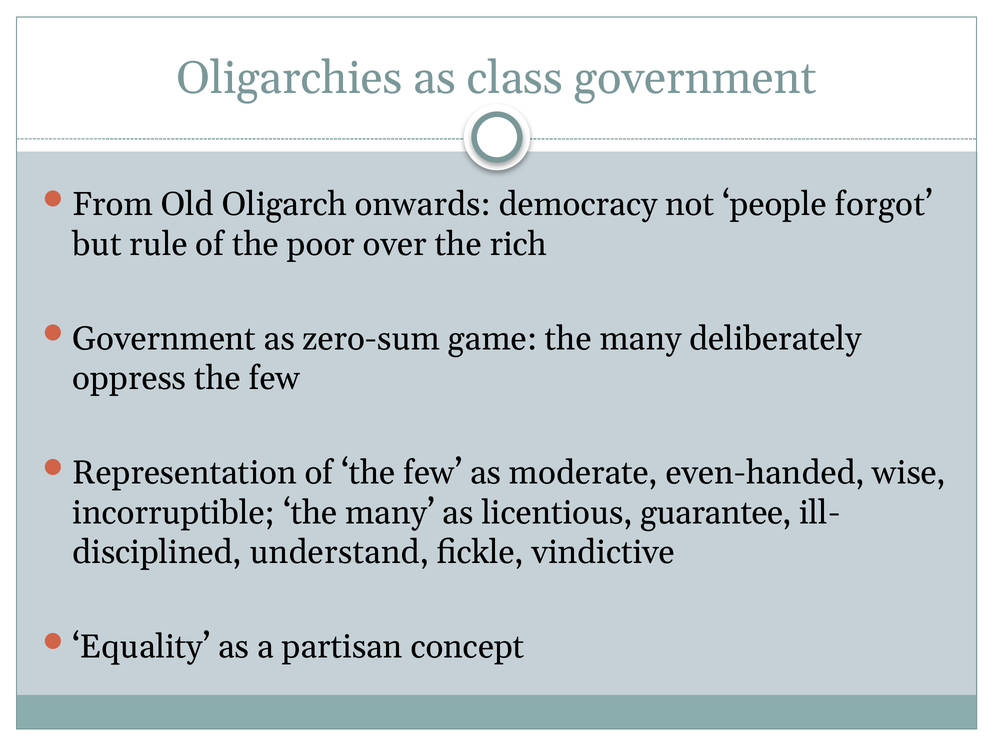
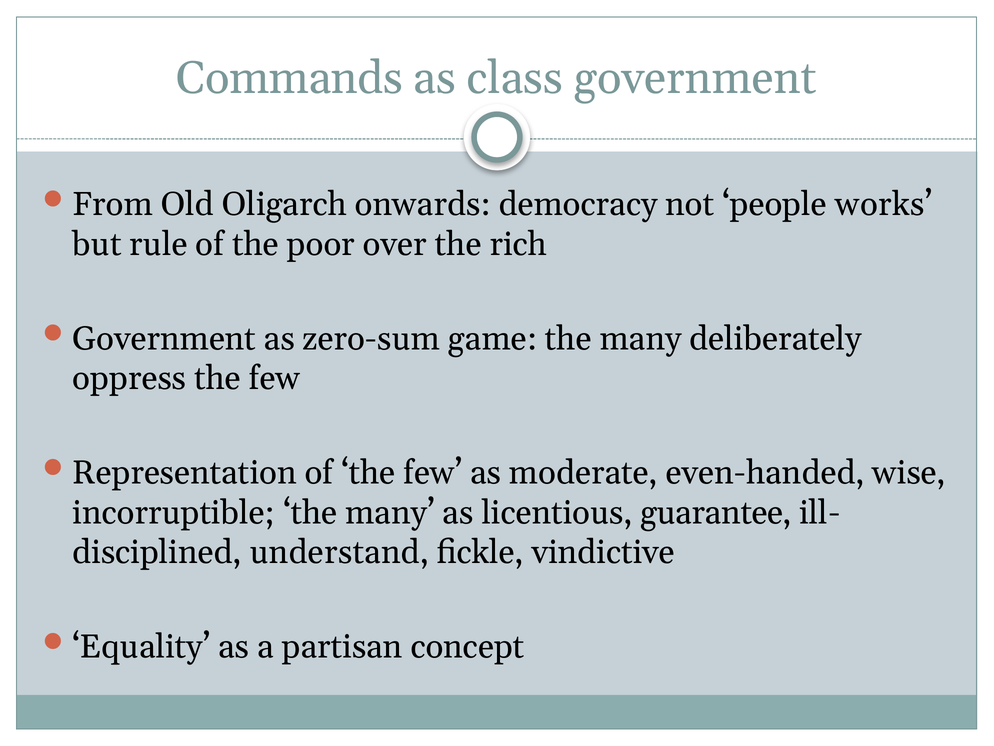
Oligarchies: Oligarchies -> Commands
forgot: forgot -> works
